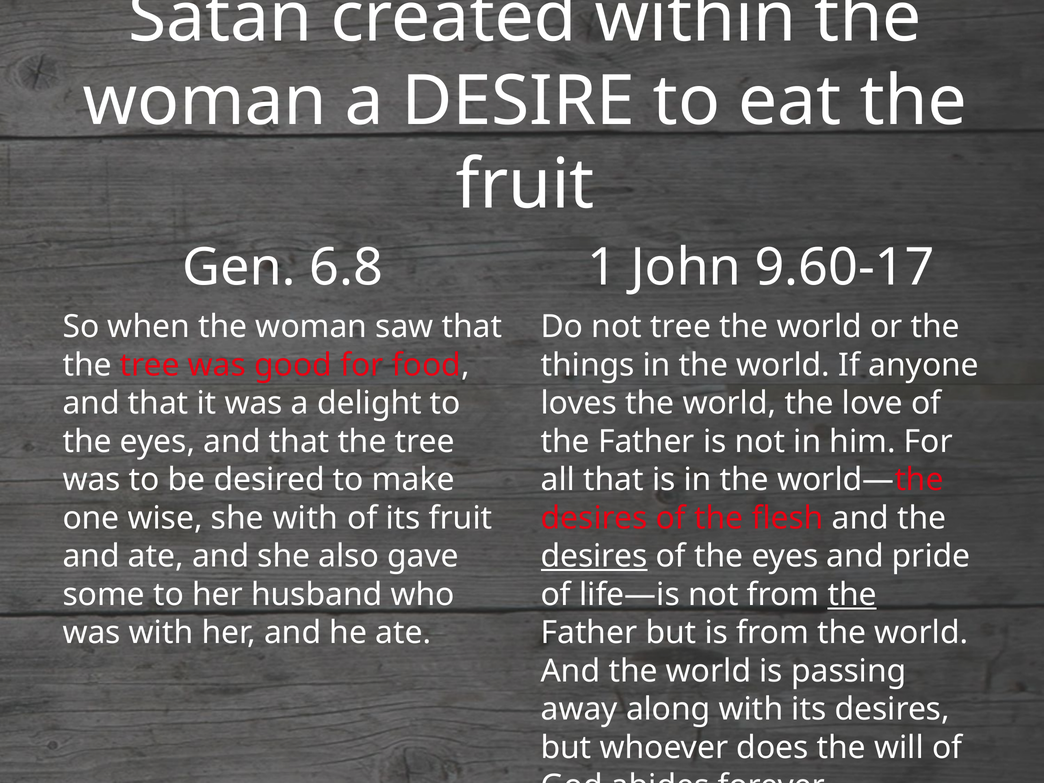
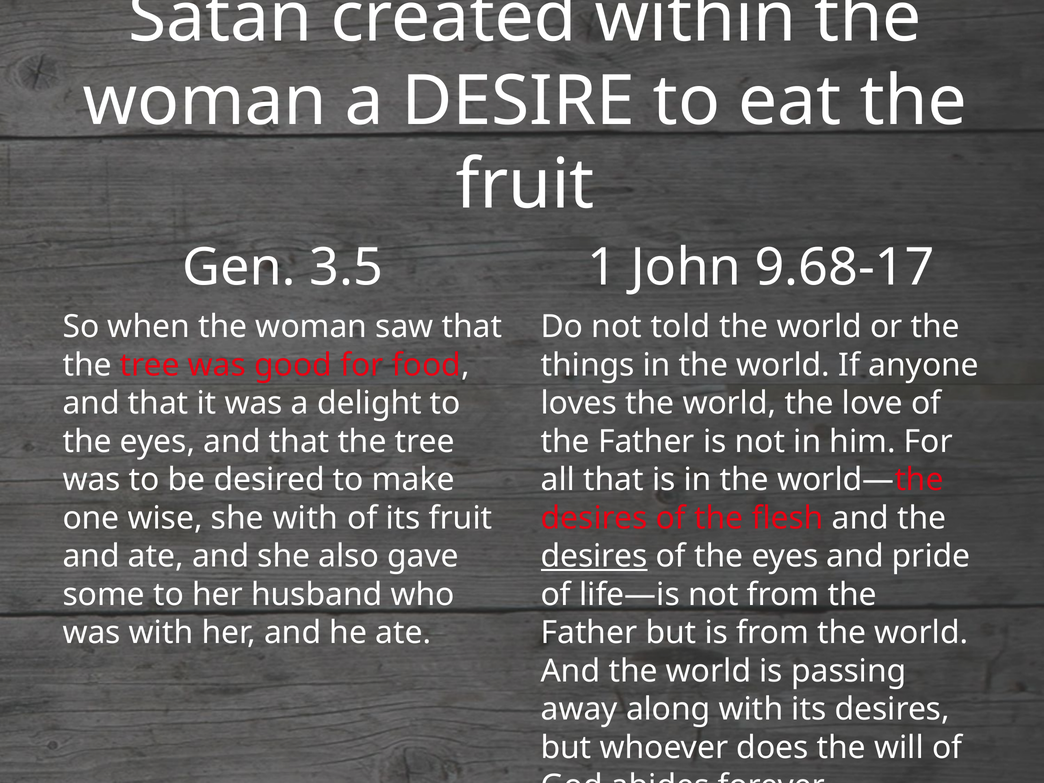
6.8: 6.8 -> 3.5
9.60-17: 9.60-17 -> 9.68-17
not tree: tree -> told
the at (852, 595) underline: present -> none
